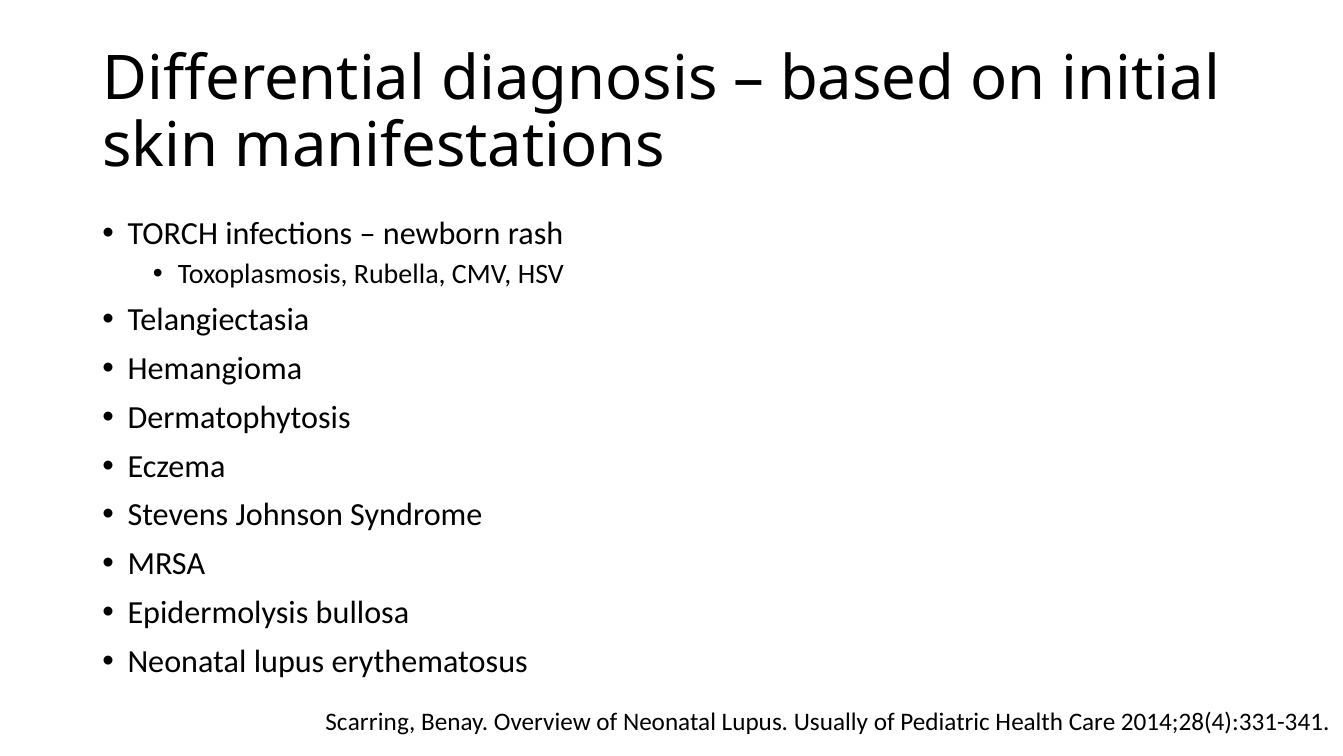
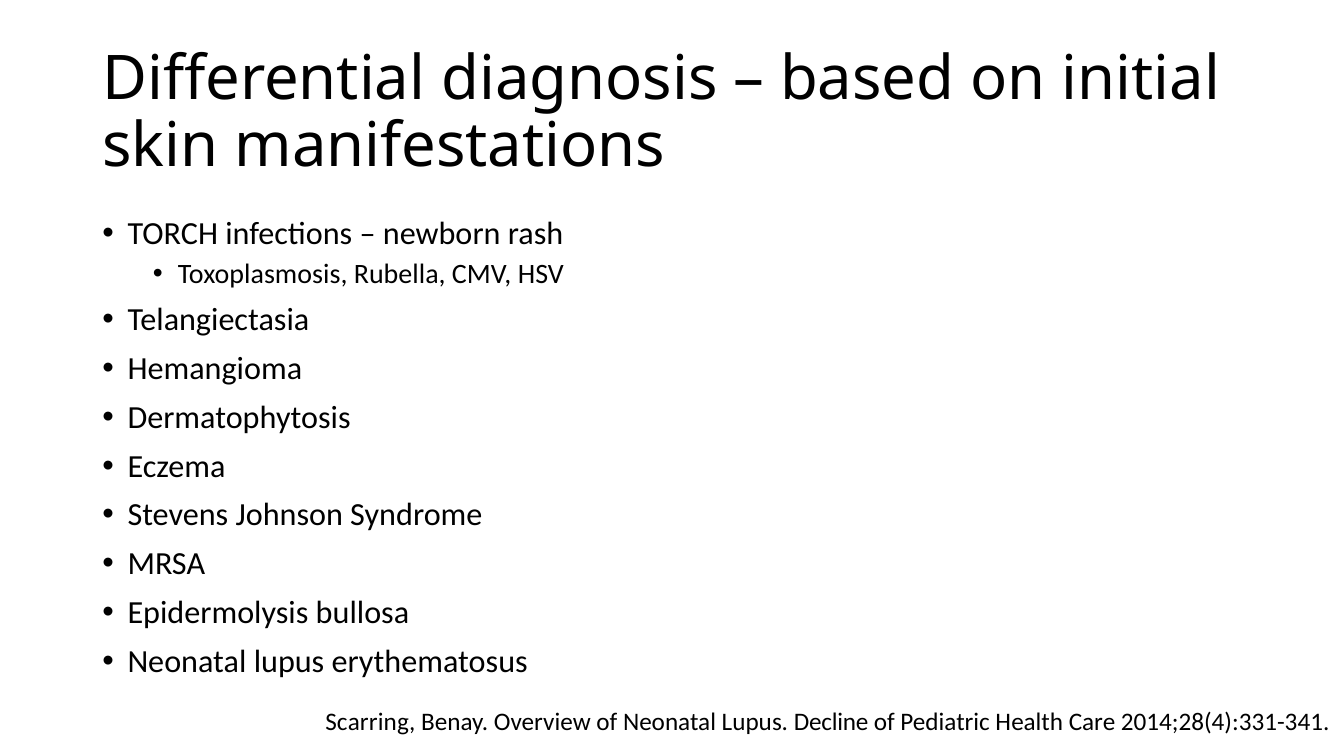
Usually: Usually -> Decline
